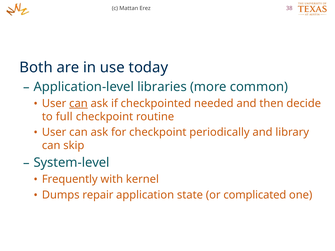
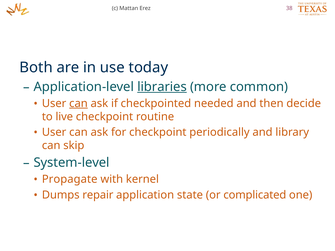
libraries underline: none -> present
full: full -> live
Frequently: Frequently -> Propagate
